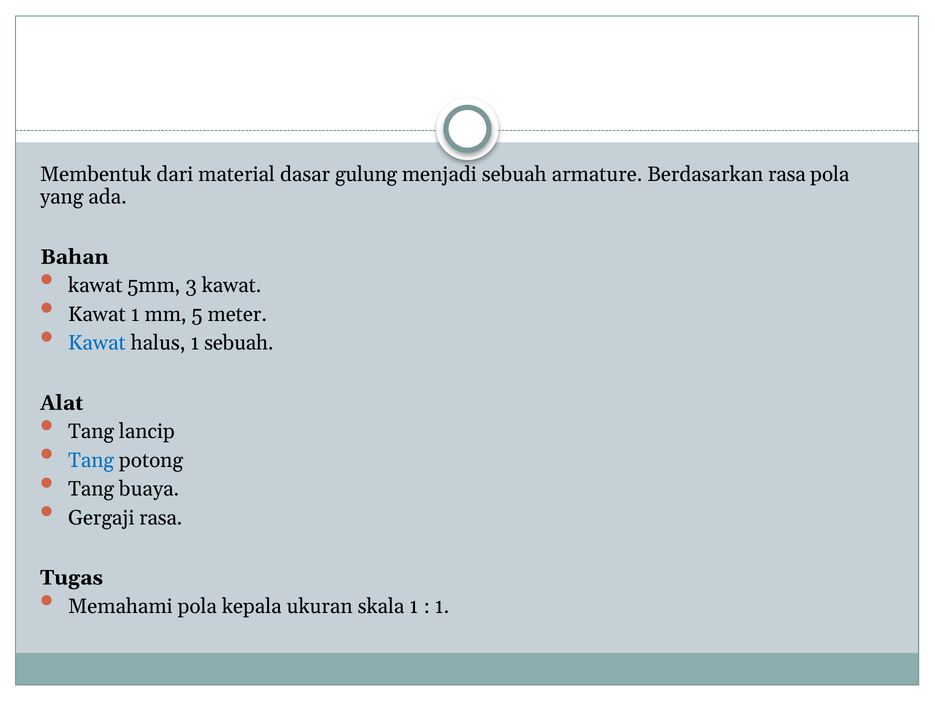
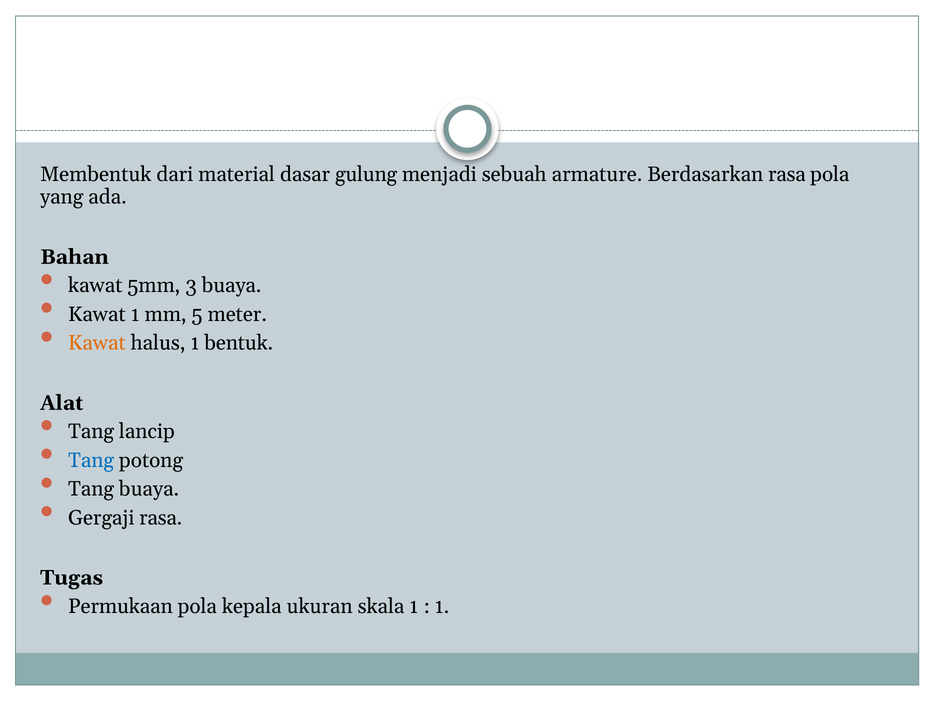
3 kawat: kawat -> buaya
Kawat at (97, 343) colour: blue -> orange
1 sebuah: sebuah -> bentuk
Memahami: Memahami -> Permukaan
